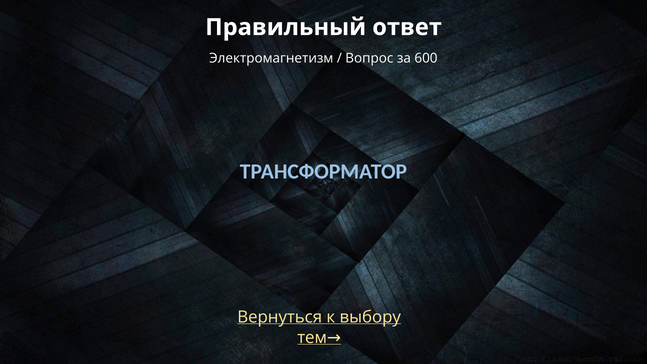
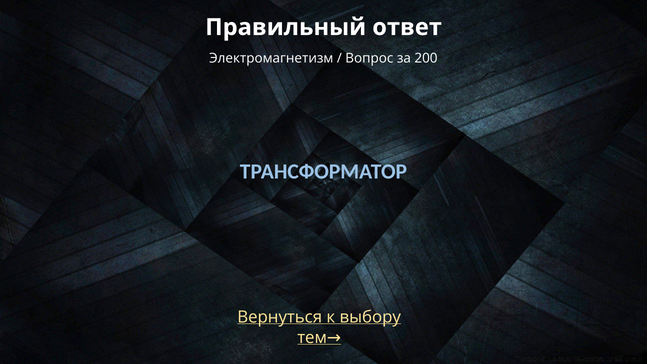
600: 600 -> 200
